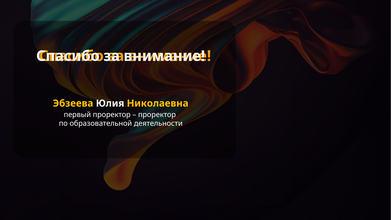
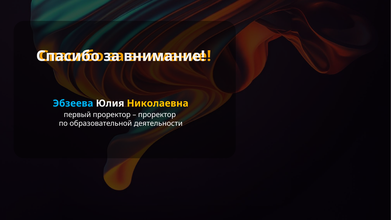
Эбзеева colour: yellow -> light blue
